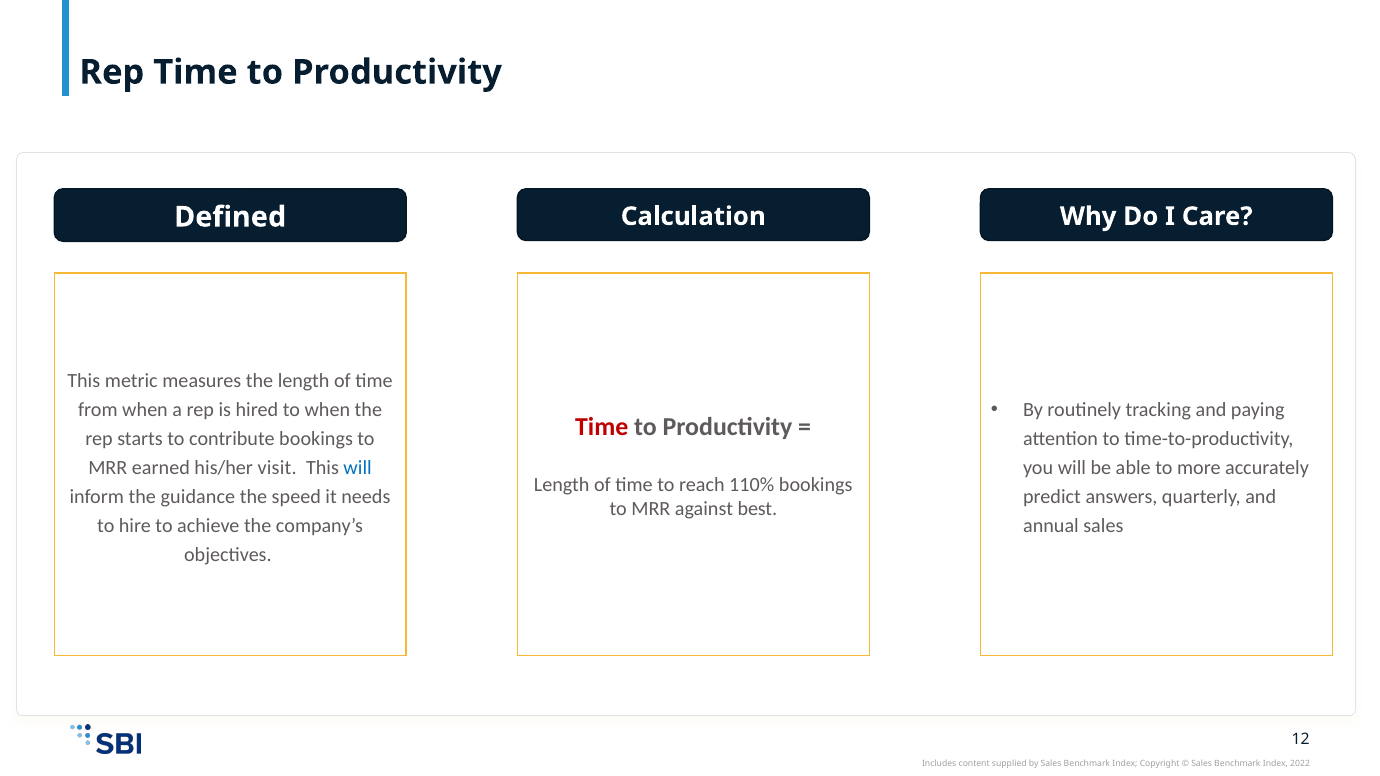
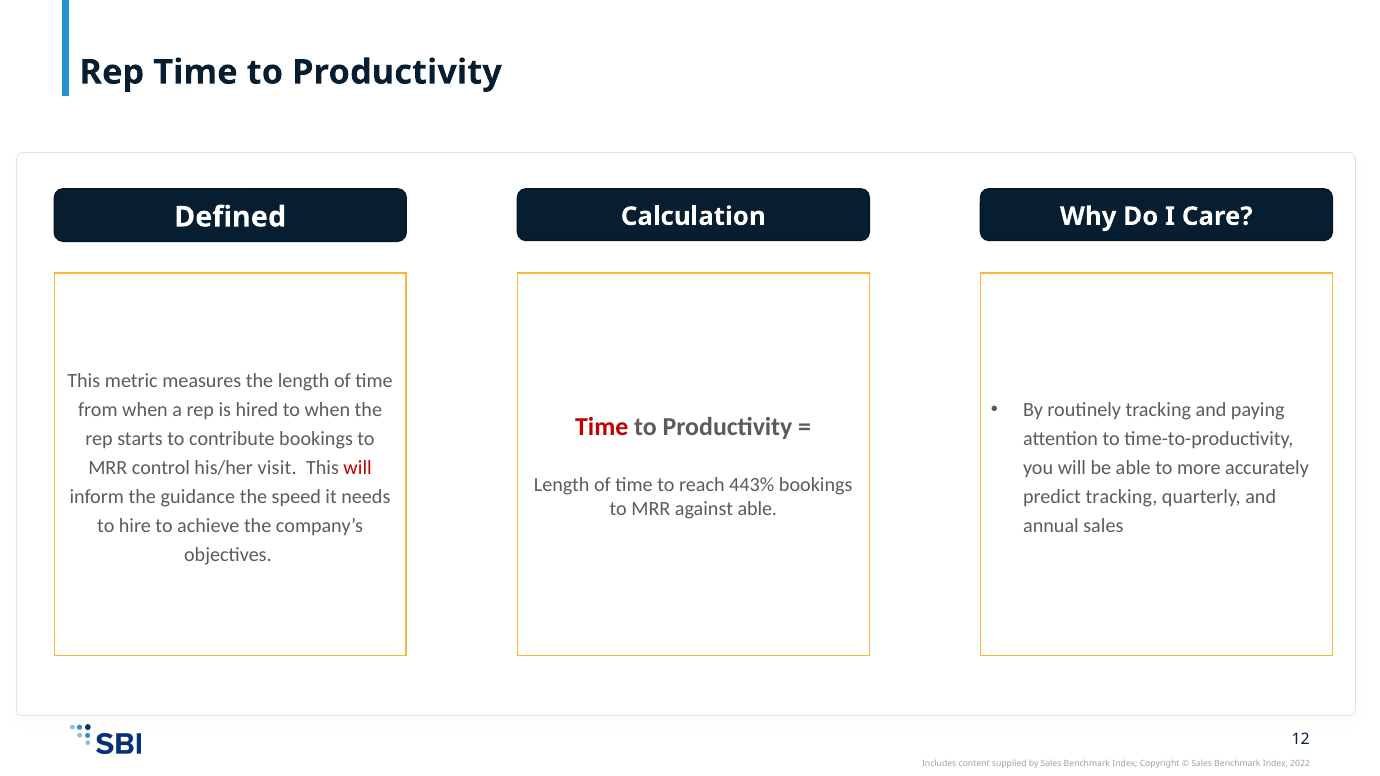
earned: earned -> control
will at (358, 468) colour: blue -> red
110%: 110% -> 443%
predict answers: answers -> tracking
against best: best -> able
